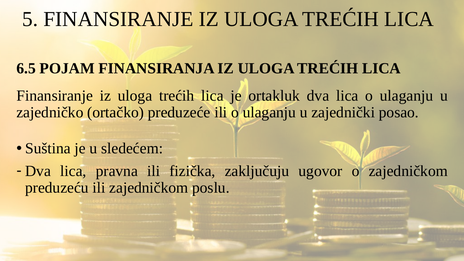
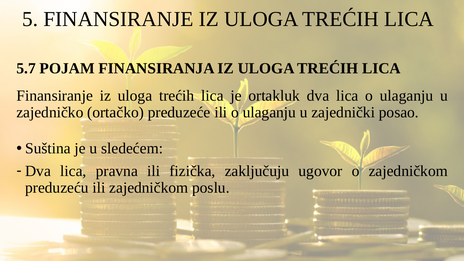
6.5: 6.5 -> 5.7
